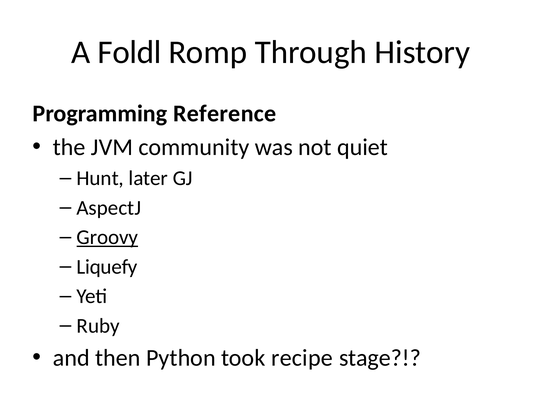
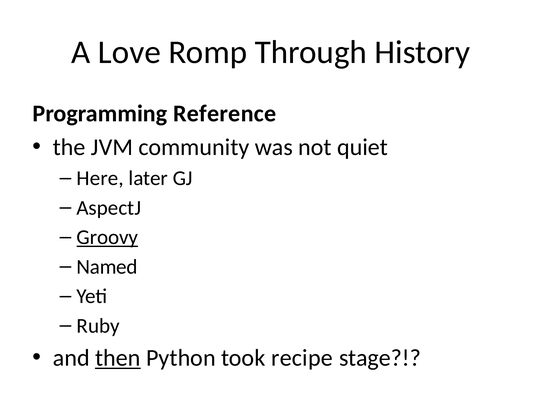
Foldl: Foldl -> Love
Hunt: Hunt -> Here
Liquefy: Liquefy -> Named
then underline: none -> present
